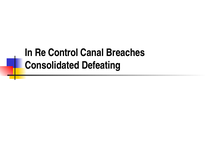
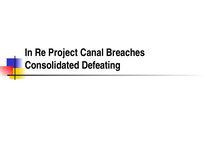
Control: Control -> Project
